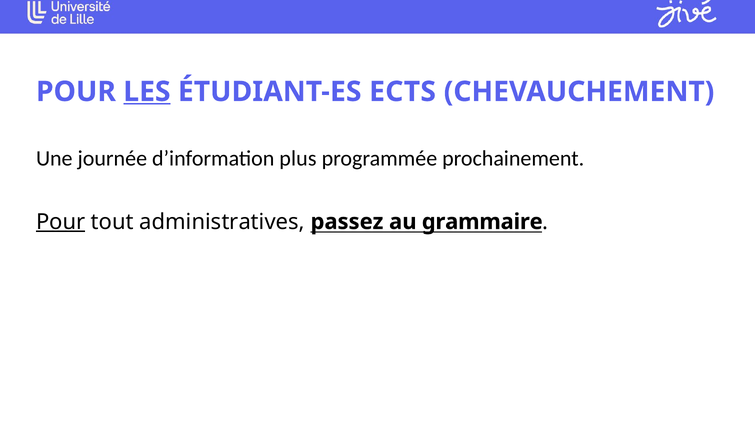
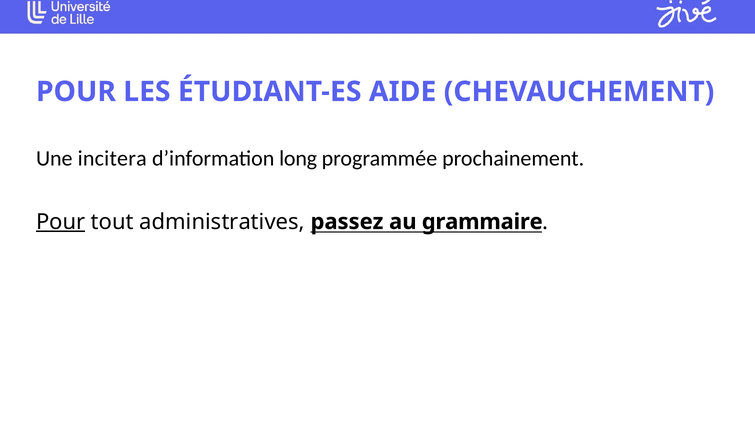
LES underline: present -> none
ECTS: ECTS -> AIDE
journée: journée -> incitera
plus: plus -> long
